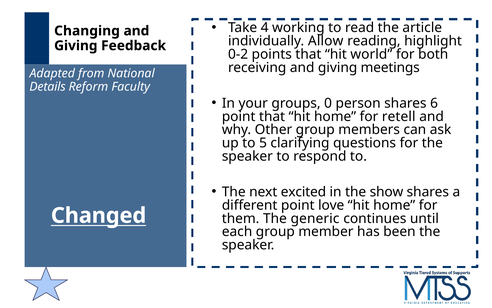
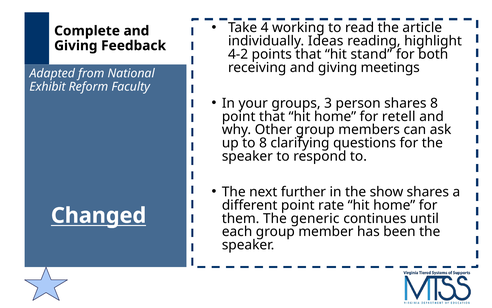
Changing: Changing -> Complete
Allow: Allow -> Ideas
0-2: 0-2 -> 4-2
world: world -> stand
Details: Details -> Exhibit
0: 0 -> 3
shares 6: 6 -> 8
to 5: 5 -> 8
excited: excited -> further
love: love -> rate
